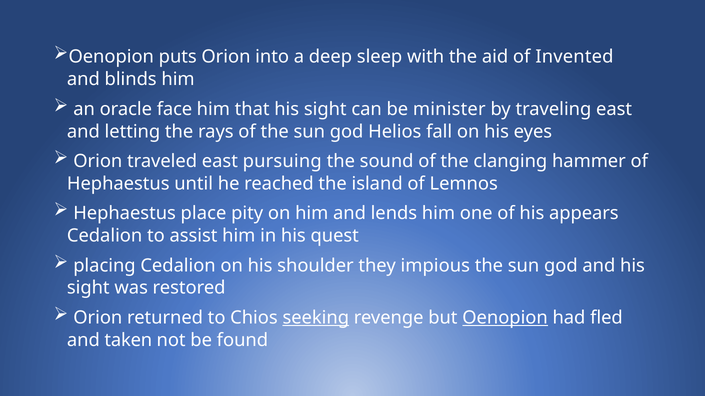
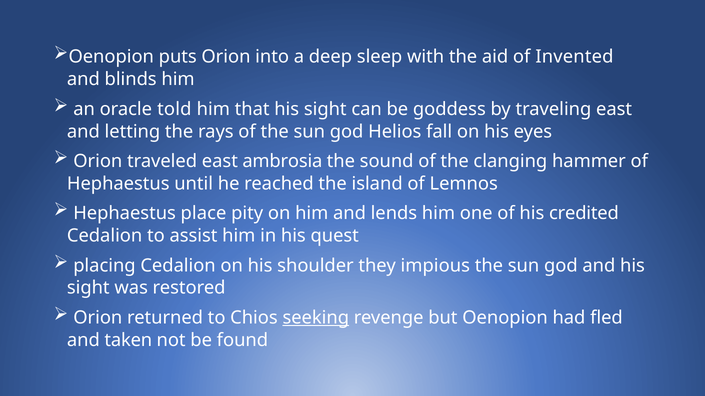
face: face -> told
minister: minister -> goddess
pursuing: pursuing -> ambrosia
appears: appears -> credited
Oenopion at (505, 318) underline: present -> none
